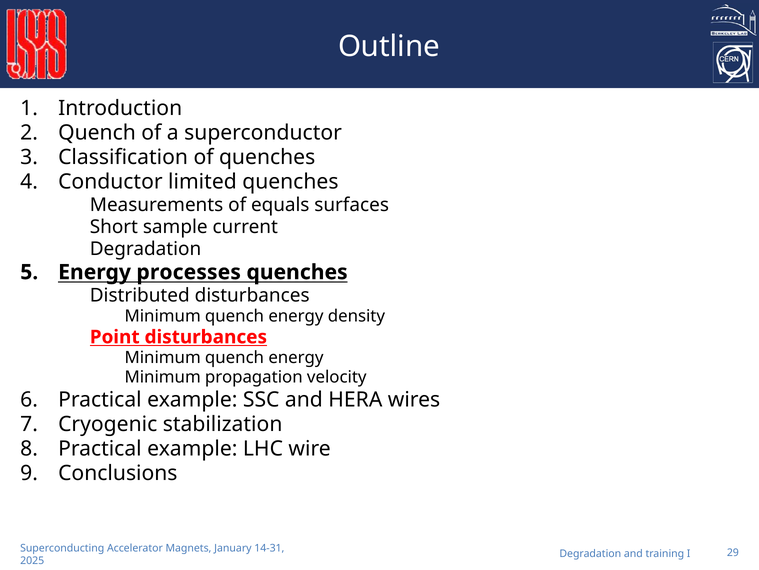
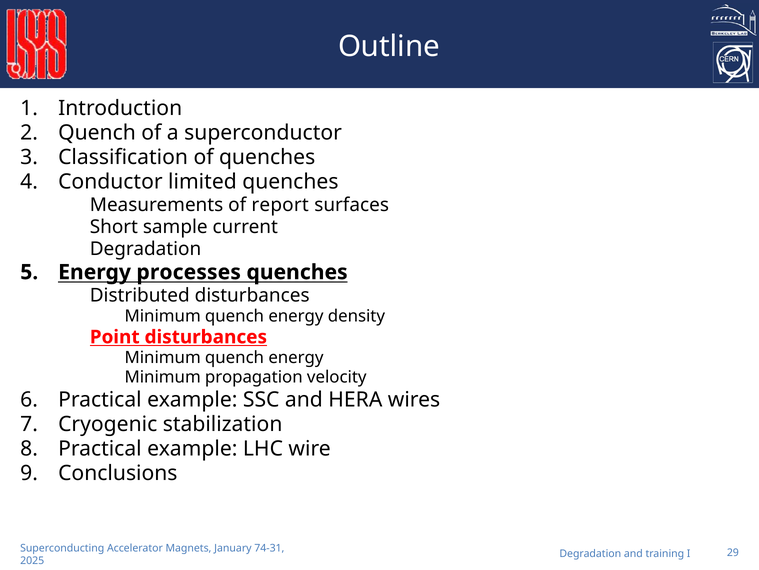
equals: equals -> report
14-31: 14-31 -> 74-31
